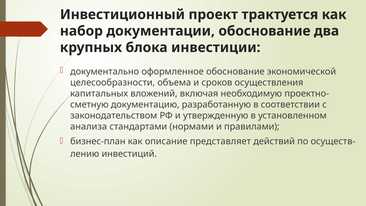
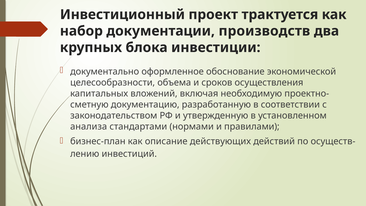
документации обоснование: обоснование -> производств
представляет: представляет -> действующих
